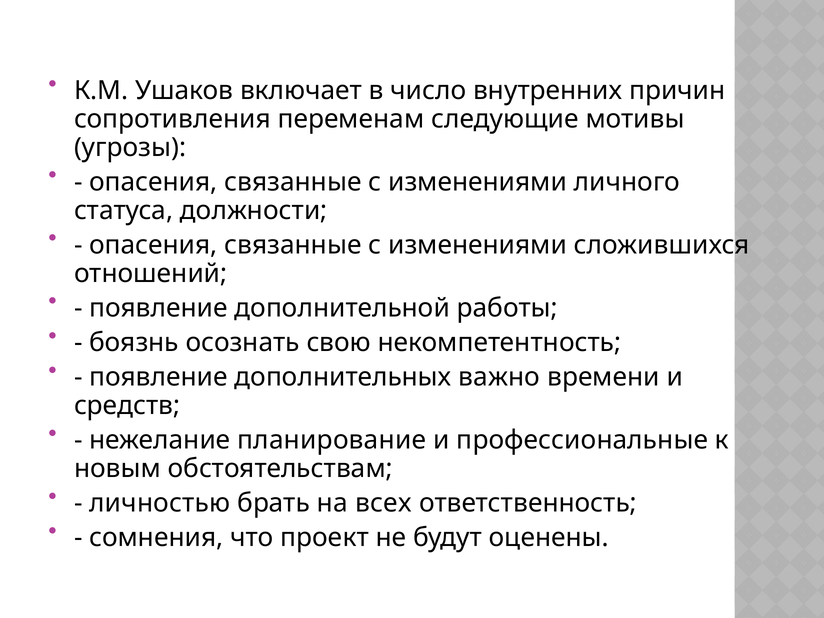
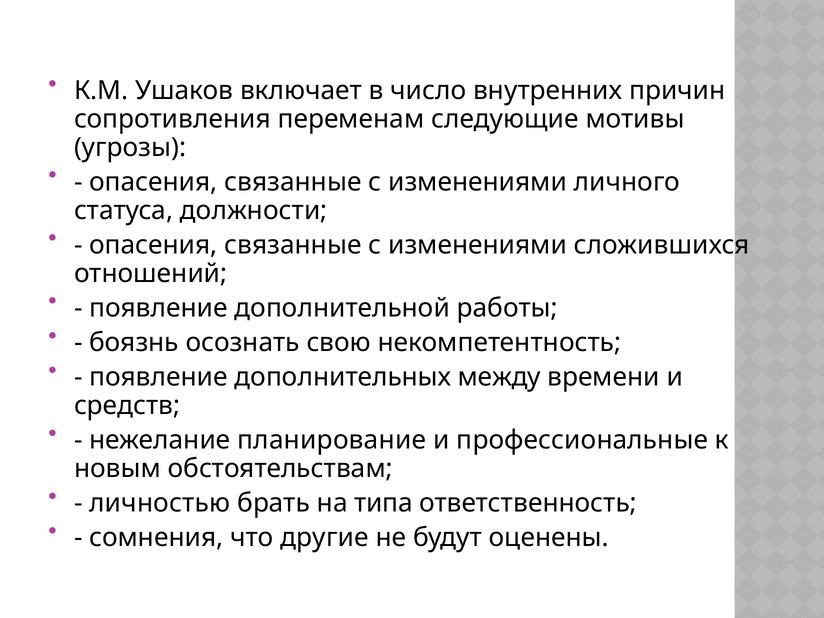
важно: важно -> между
всех: всех -> типа
проект: проект -> другие
